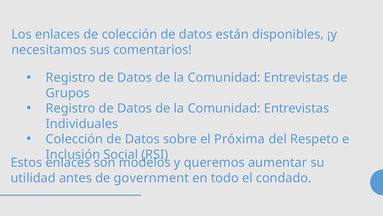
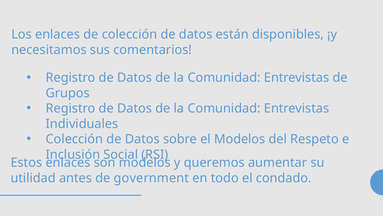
el Próxima: Próxima -> Modelos
